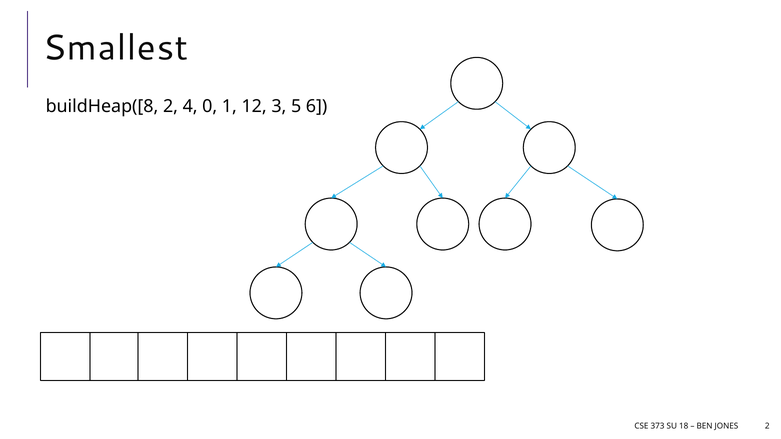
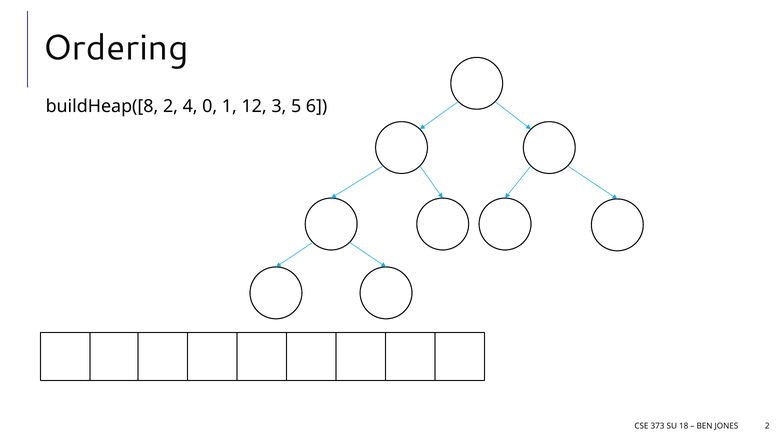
Smallest: Smallest -> Ordering
